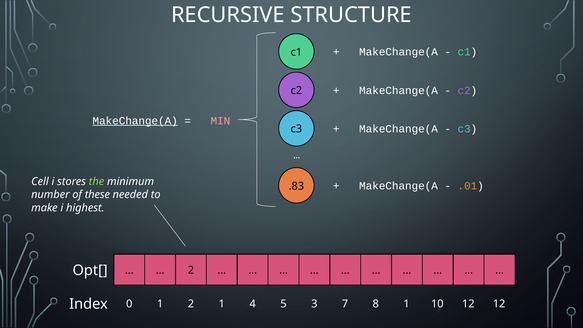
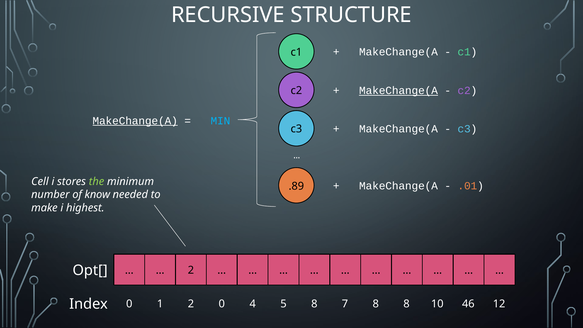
MakeChange(A at (399, 90) underline: none -> present
MIN colour: pink -> light blue
.83: .83 -> .89
these: these -> know
2 1: 1 -> 0
5 3: 3 -> 8
8 1: 1 -> 8
10 12: 12 -> 46
